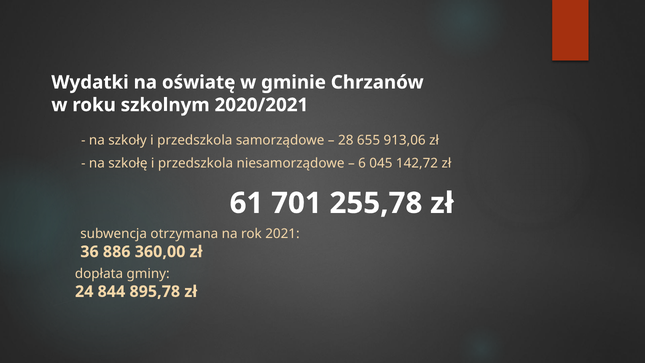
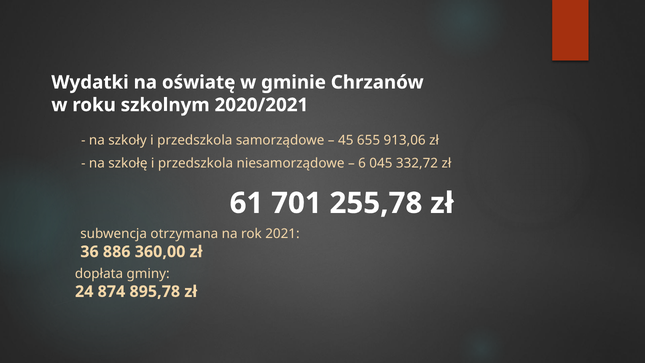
28: 28 -> 45
142,72: 142,72 -> 332,72
844: 844 -> 874
